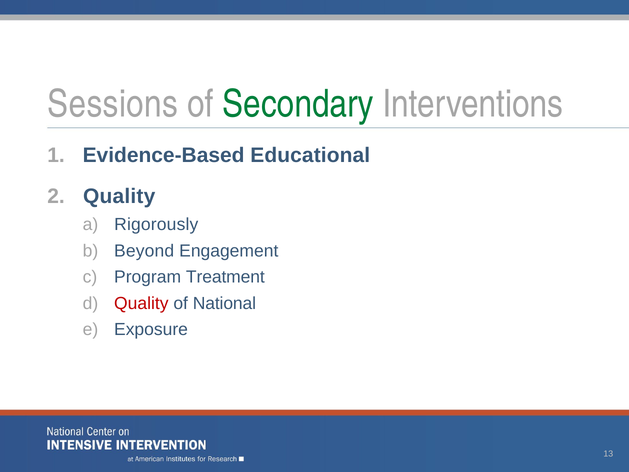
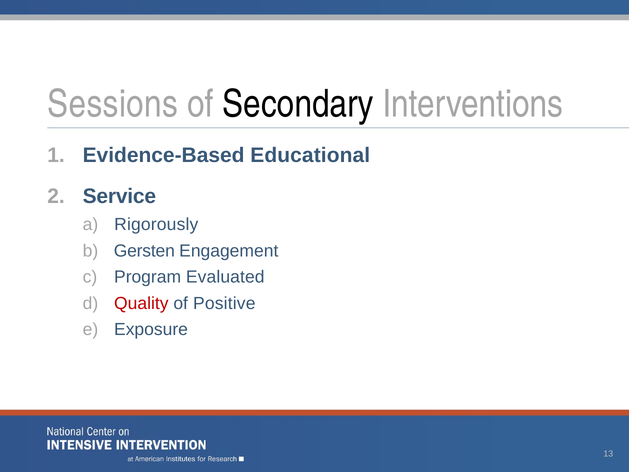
Secondary colour: green -> black
Quality at (119, 196): Quality -> Service
Beyond: Beyond -> Gersten
Treatment: Treatment -> Evaluated
National: National -> Positive
